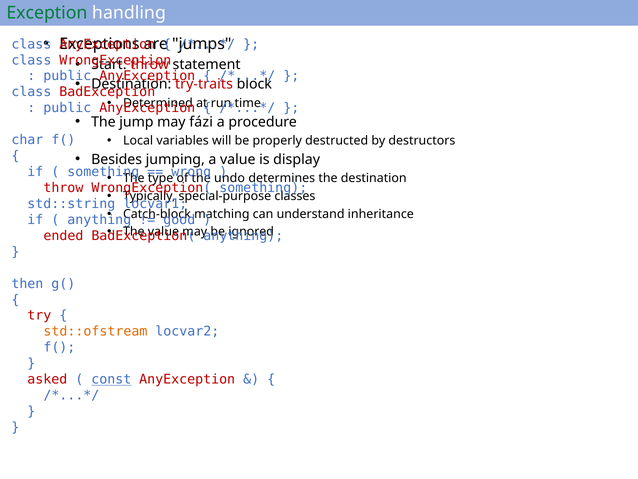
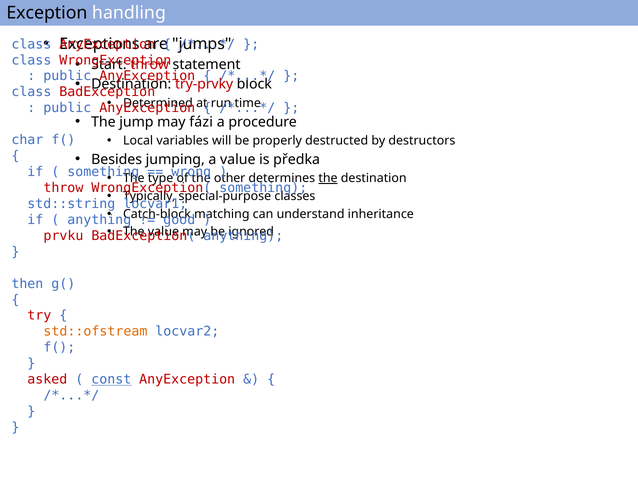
Exception colour: green -> black
try-traits: try-traits -> try-prvky
display: display -> předka
undo: undo -> other
the at (328, 178) underline: none -> present
ended: ended -> prvku
